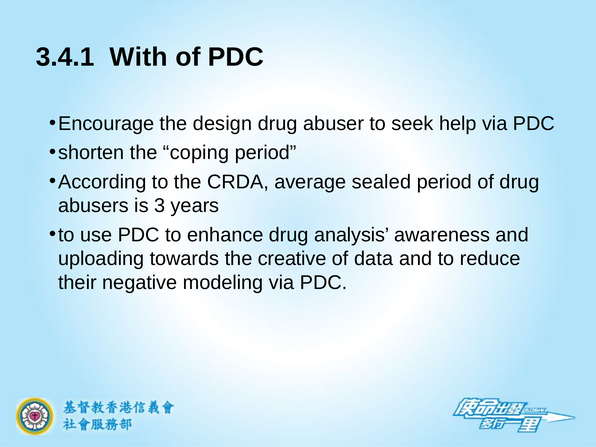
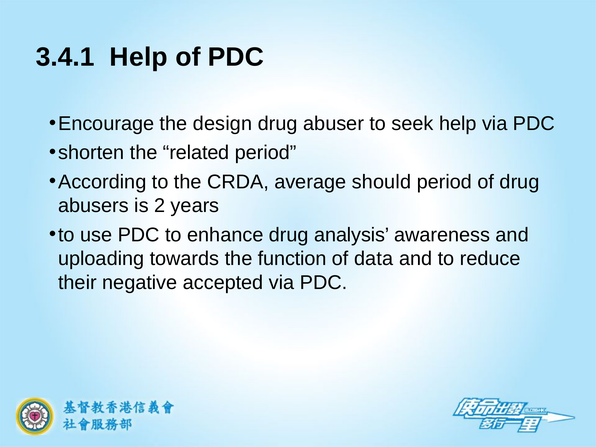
3.4.1 With: With -> Help
coping: coping -> related
sealed: sealed -> should
3: 3 -> 2
creative: creative -> function
modeling: modeling -> accepted
